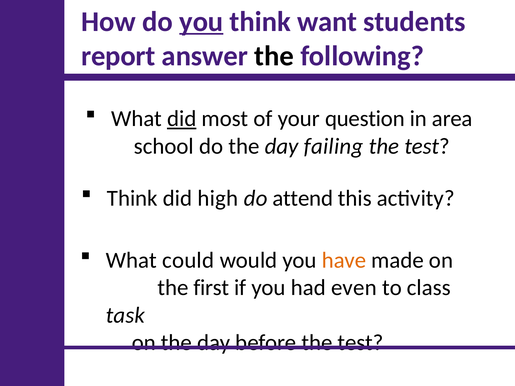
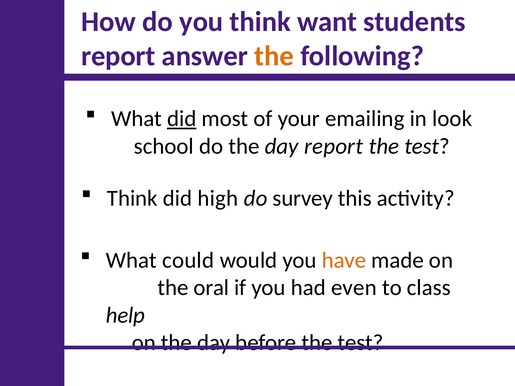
you at (201, 22) underline: present -> none
the at (274, 56) colour: black -> orange
question: question -> emailing
area: area -> look
day failing: failing -> report
attend: attend -> survey
first: first -> oral
task: task -> help
